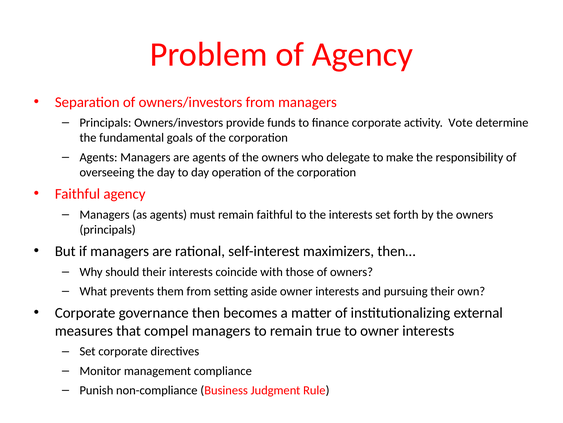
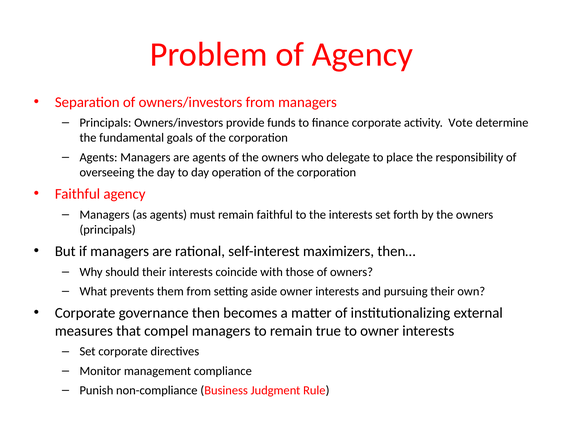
make: make -> place
